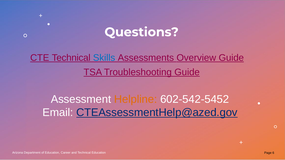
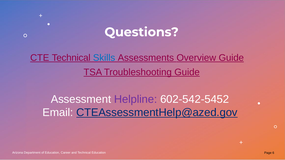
Helpline colour: orange -> purple
